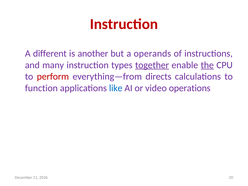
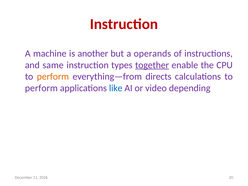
different: different -> machine
many: many -> same
the underline: present -> none
perform at (53, 77) colour: red -> orange
function at (41, 88): function -> perform
operations: operations -> depending
